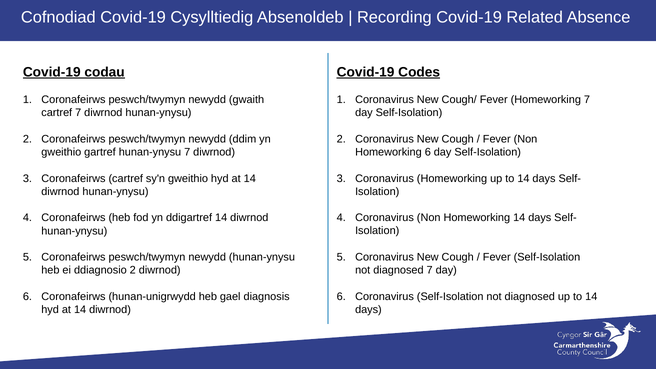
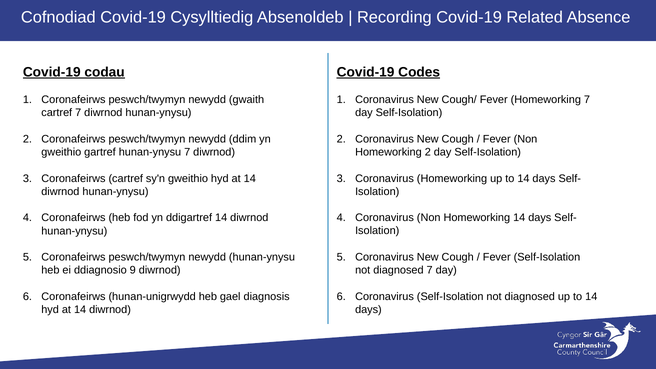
Homeworking 6: 6 -> 2
ddiagnosio 2: 2 -> 9
